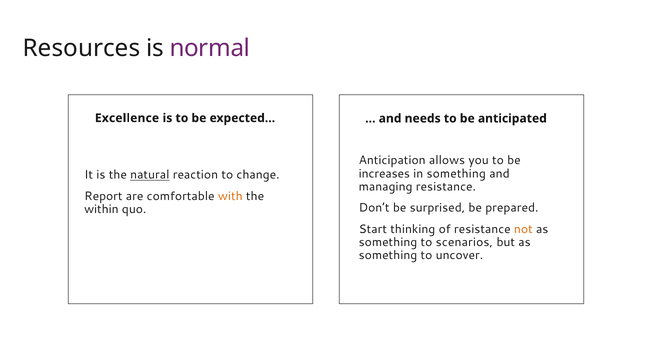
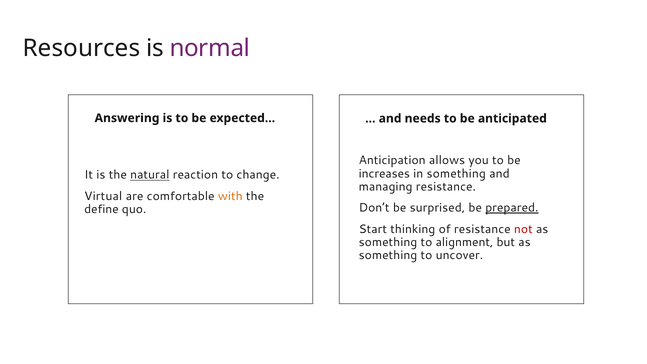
Excellence: Excellence -> Answering
Report: Report -> Virtual
prepared underline: none -> present
within: within -> define
not colour: orange -> red
to scenarios: scenarios -> alignment
